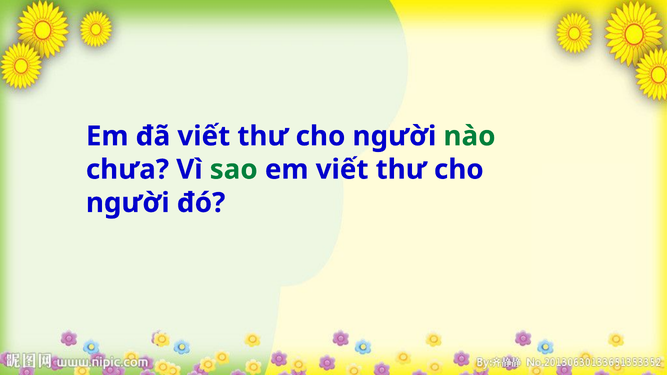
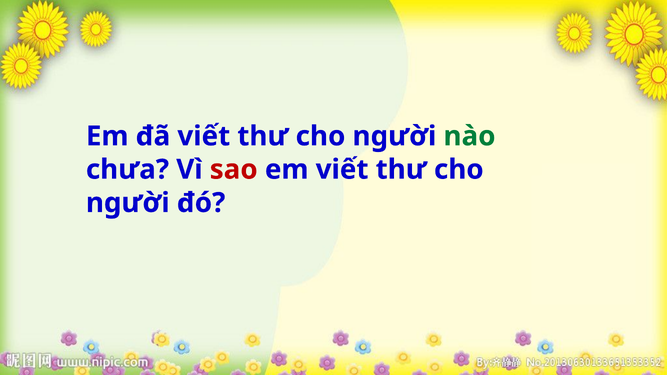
sao colour: green -> red
